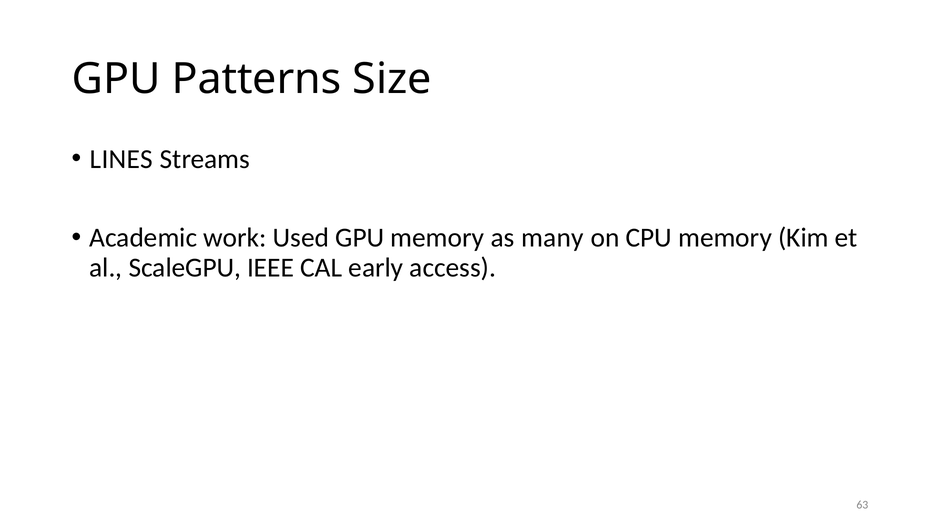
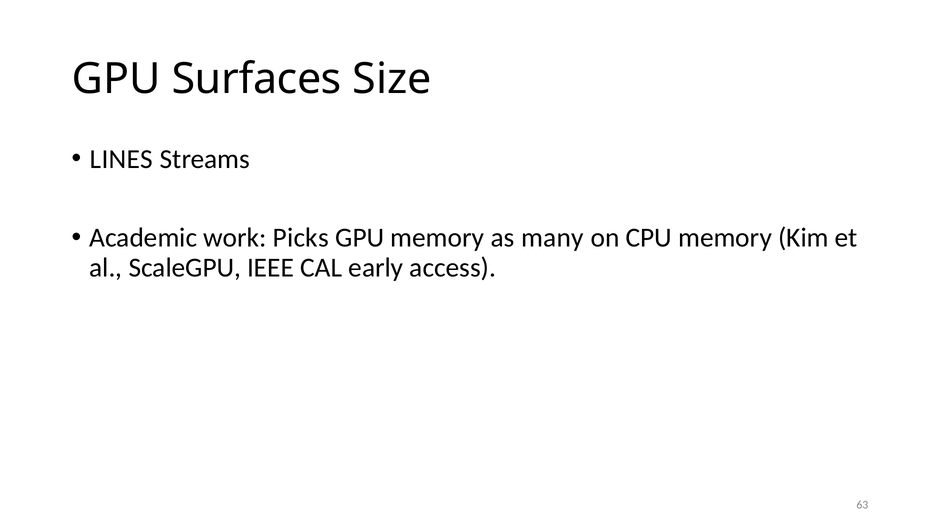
Patterns: Patterns -> Surfaces
Used: Used -> Picks
